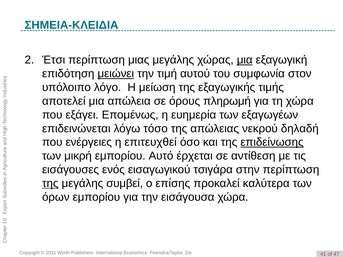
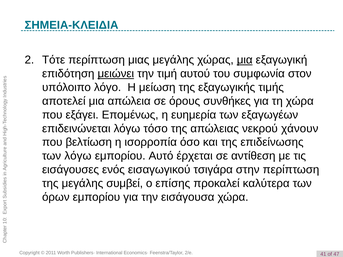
Έτσι: Έτσι -> Τότε
πληρωμή: πληρωμή -> συνθήκες
δηλαδή: δηλαδή -> χάνουν
ενέργειες: ενέργειες -> βελτίωση
επιτευχθεί: επιτευχθεί -> ισορροπία
επιδείνωσης underline: present -> none
των μικρή: μικρή -> λόγω
της at (50, 184) underline: present -> none
